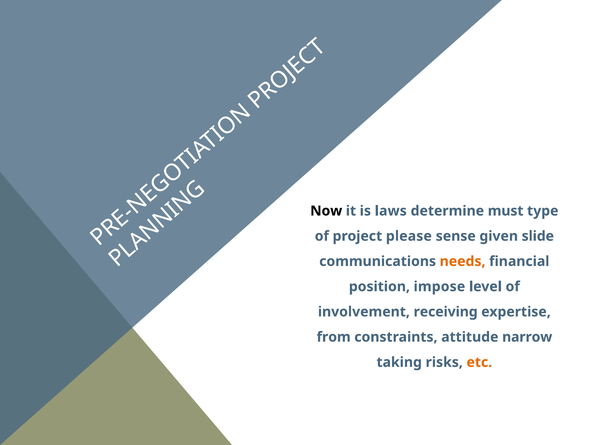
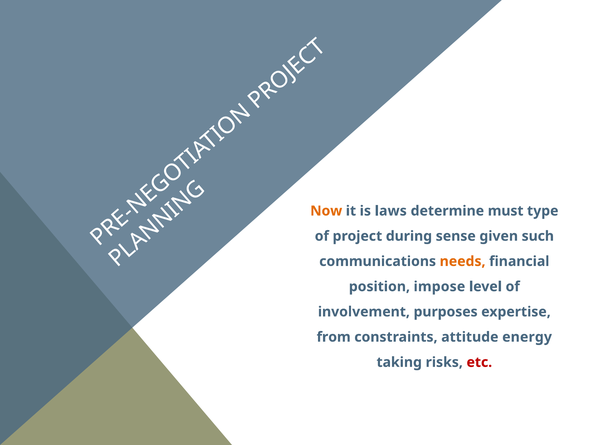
Now colour: black -> orange
please: please -> during
slide: slide -> such
receiving: receiving -> purposes
narrow: narrow -> energy
etc colour: orange -> red
